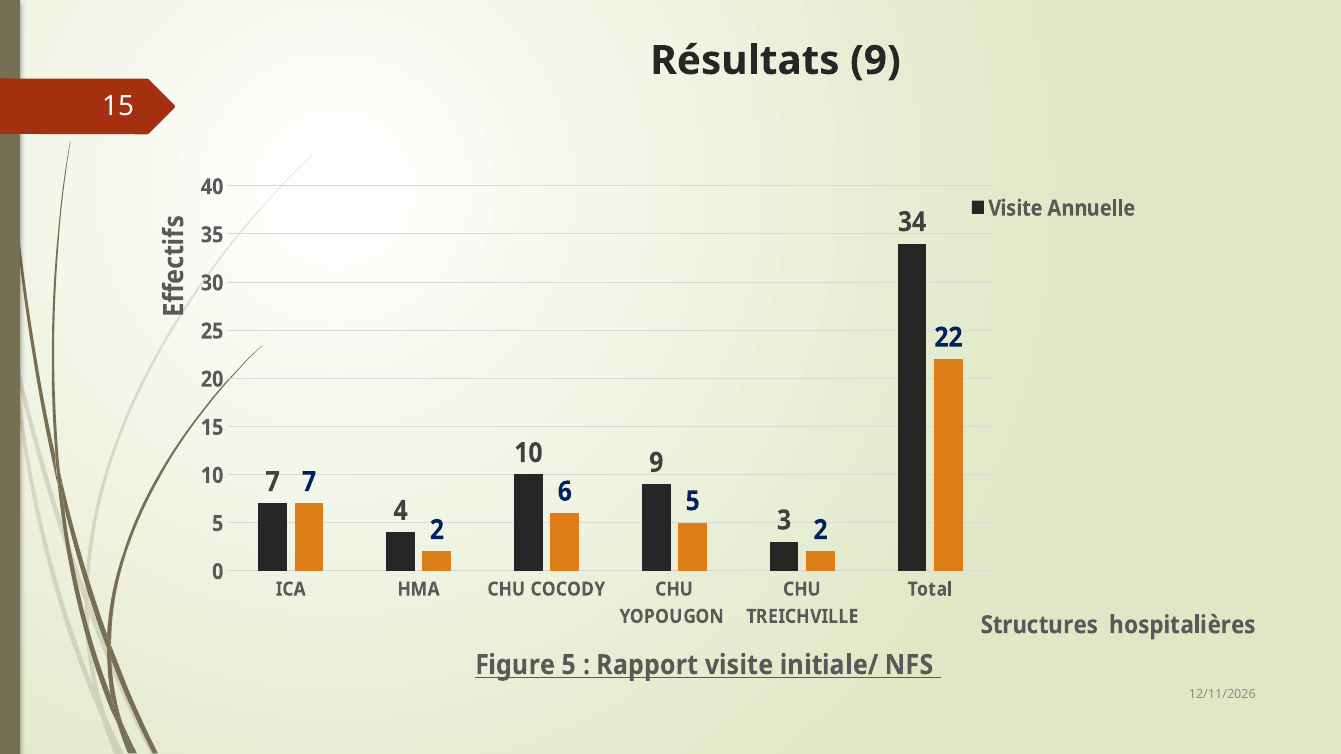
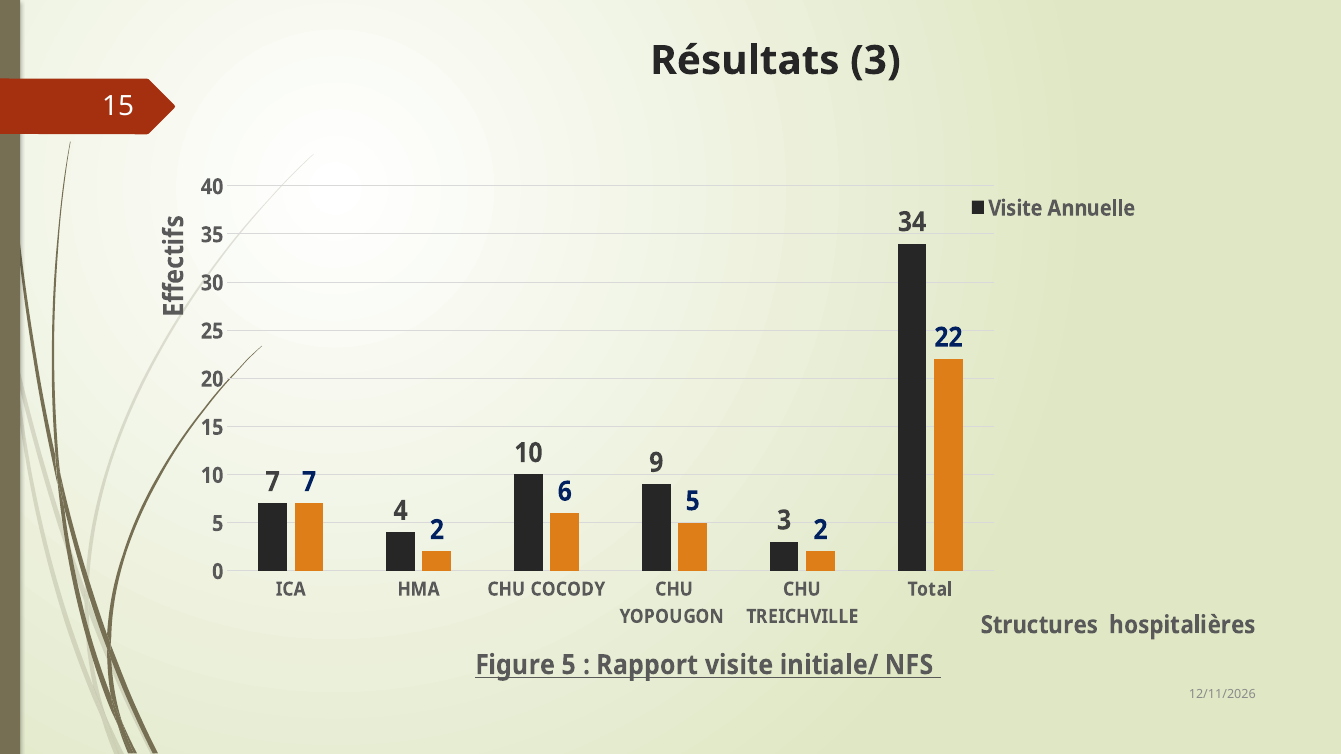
Résultats 9: 9 -> 3
